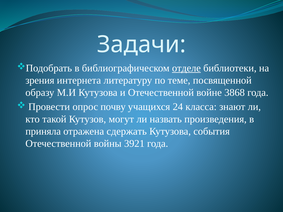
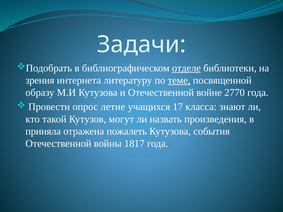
теме underline: none -> present
3868: 3868 -> 2770
почву: почву -> летие
24: 24 -> 17
сдержать: сдержать -> пожалеть
3921: 3921 -> 1817
